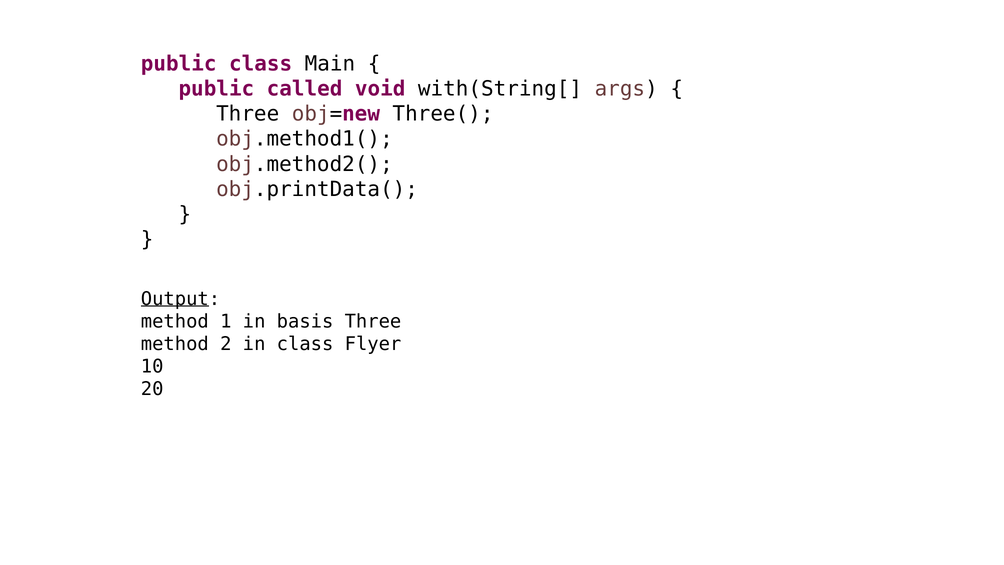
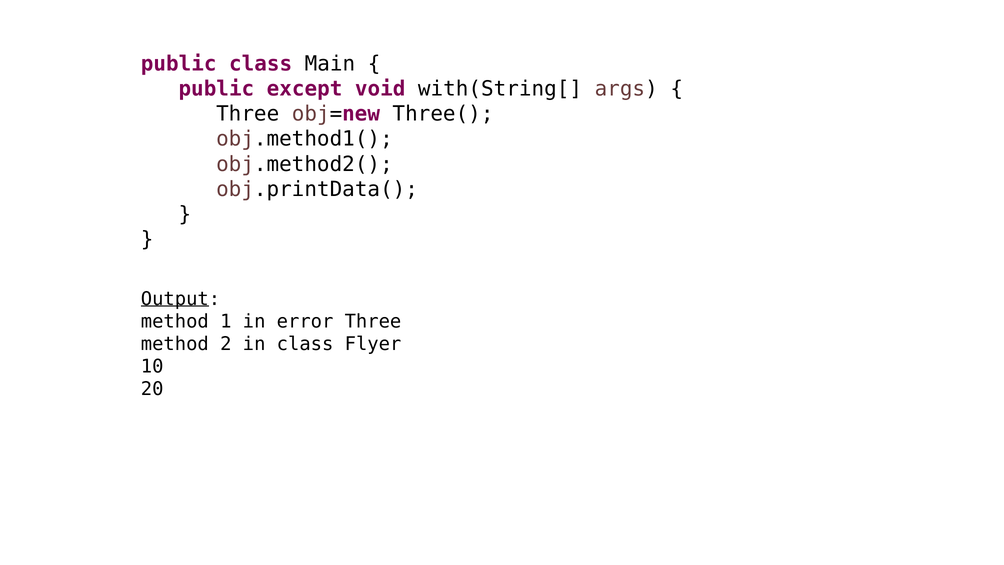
called: called -> except
basis: basis -> error
